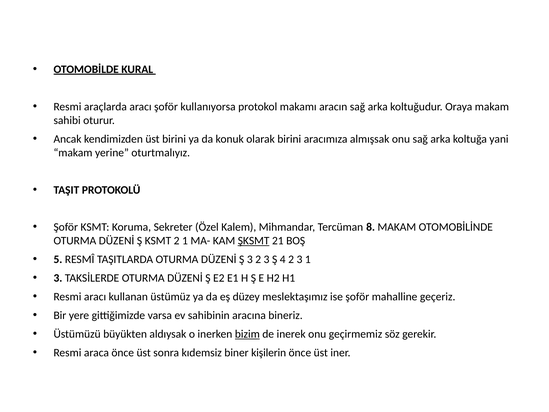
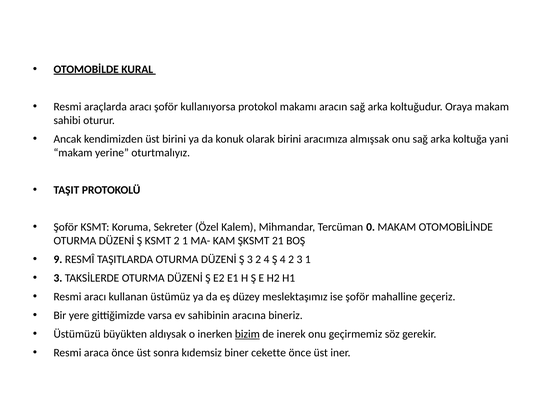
8: 8 -> 0
ŞKSMT underline: present -> none
5: 5 -> 9
3 2 3: 3 -> 4
kişilerin: kişilerin -> cekette
